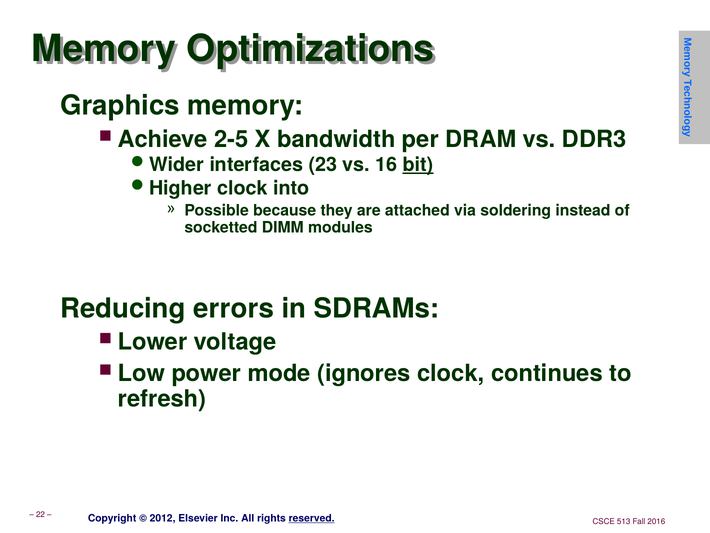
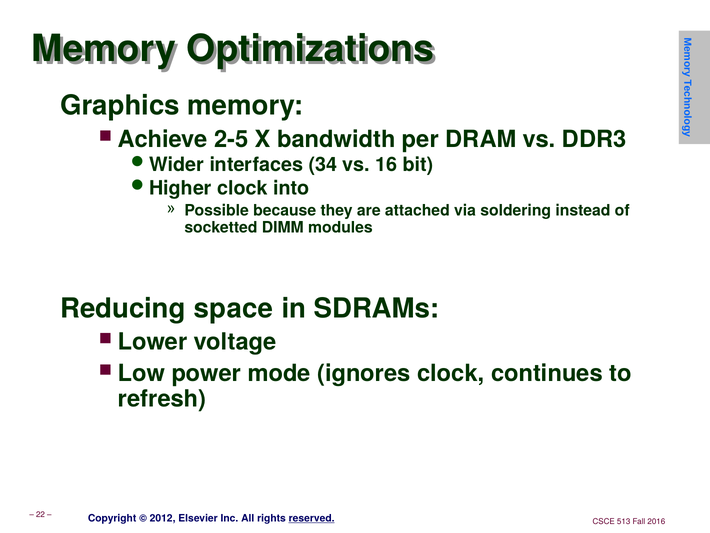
23: 23 -> 34
bit underline: present -> none
errors: errors -> space
